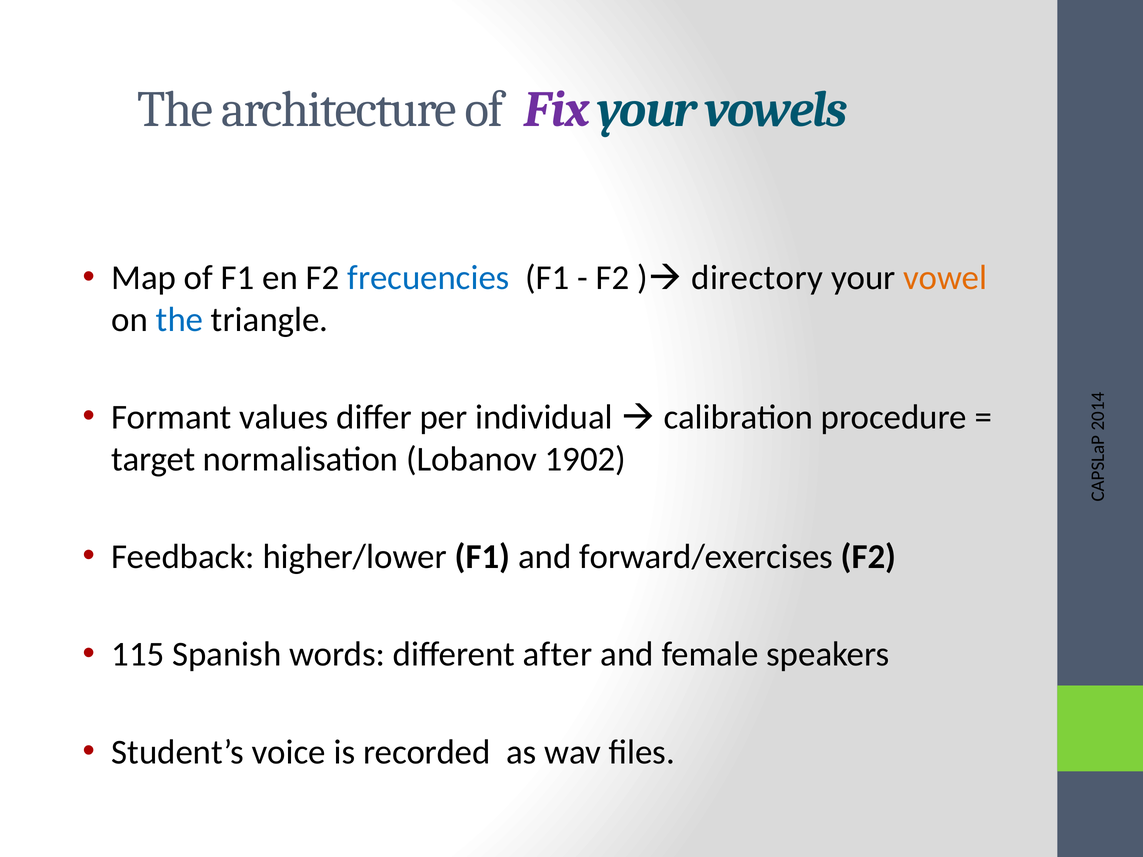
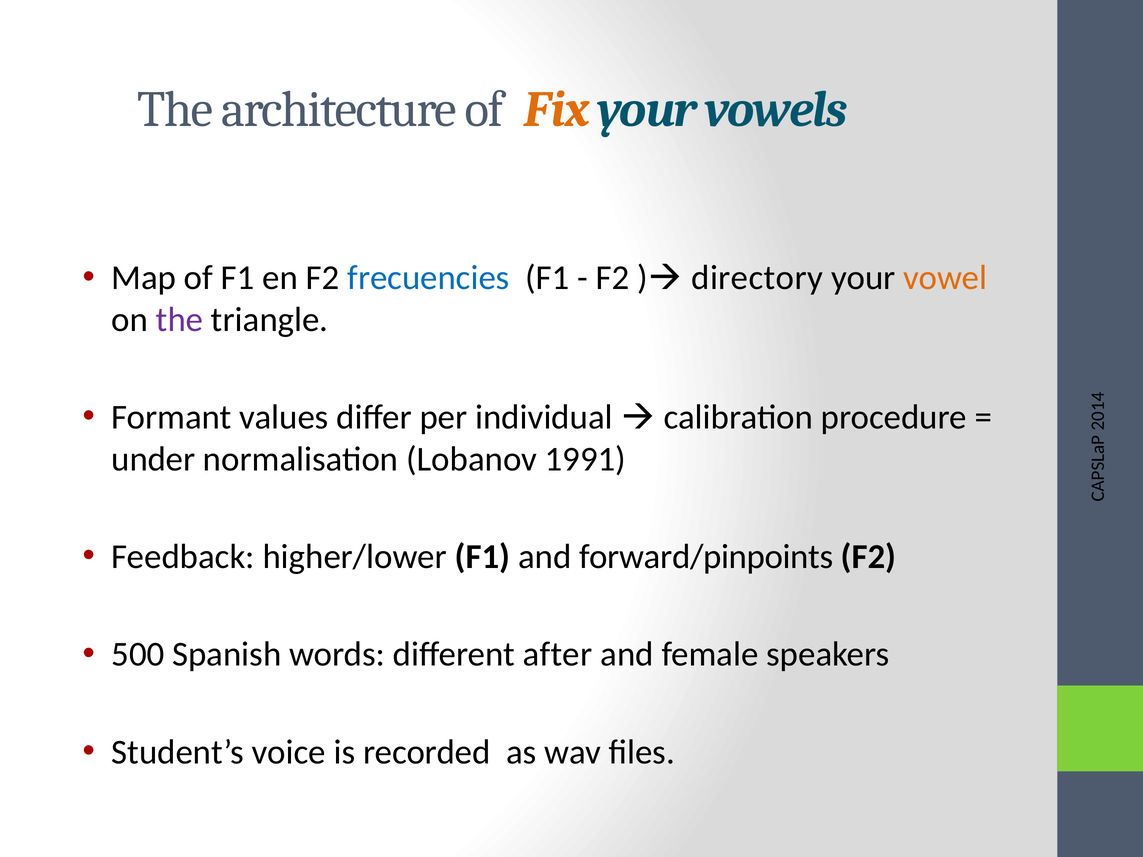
Fix colour: purple -> orange
the at (180, 320) colour: blue -> purple
target: target -> under
1902: 1902 -> 1991
forward/exercises: forward/exercises -> forward/pinpoints
115: 115 -> 500
